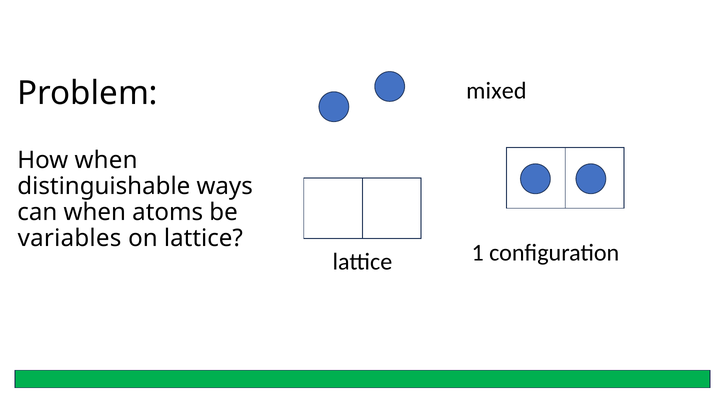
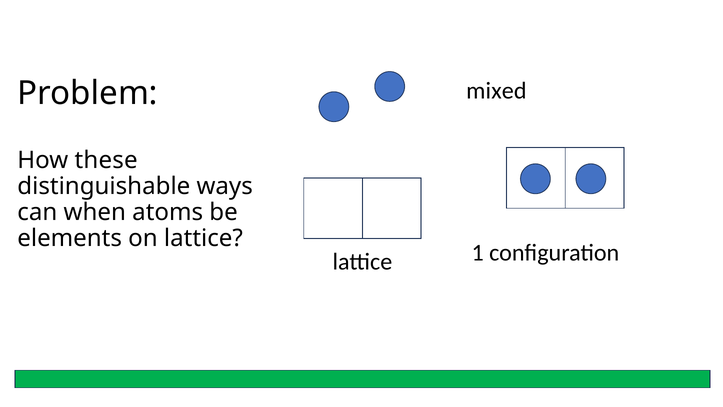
How when: when -> these
variables: variables -> elements
